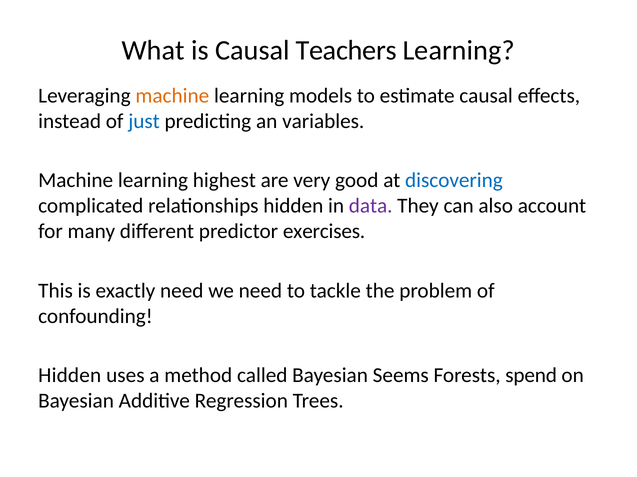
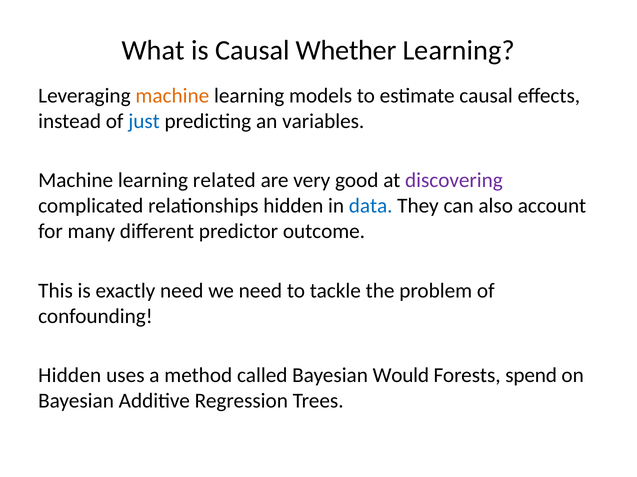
Teachers: Teachers -> Whether
highest: highest -> related
discovering colour: blue -> purple
data colour: purple -> blue
exercises: exercises -> outcome
Seems: Seems -> Would
